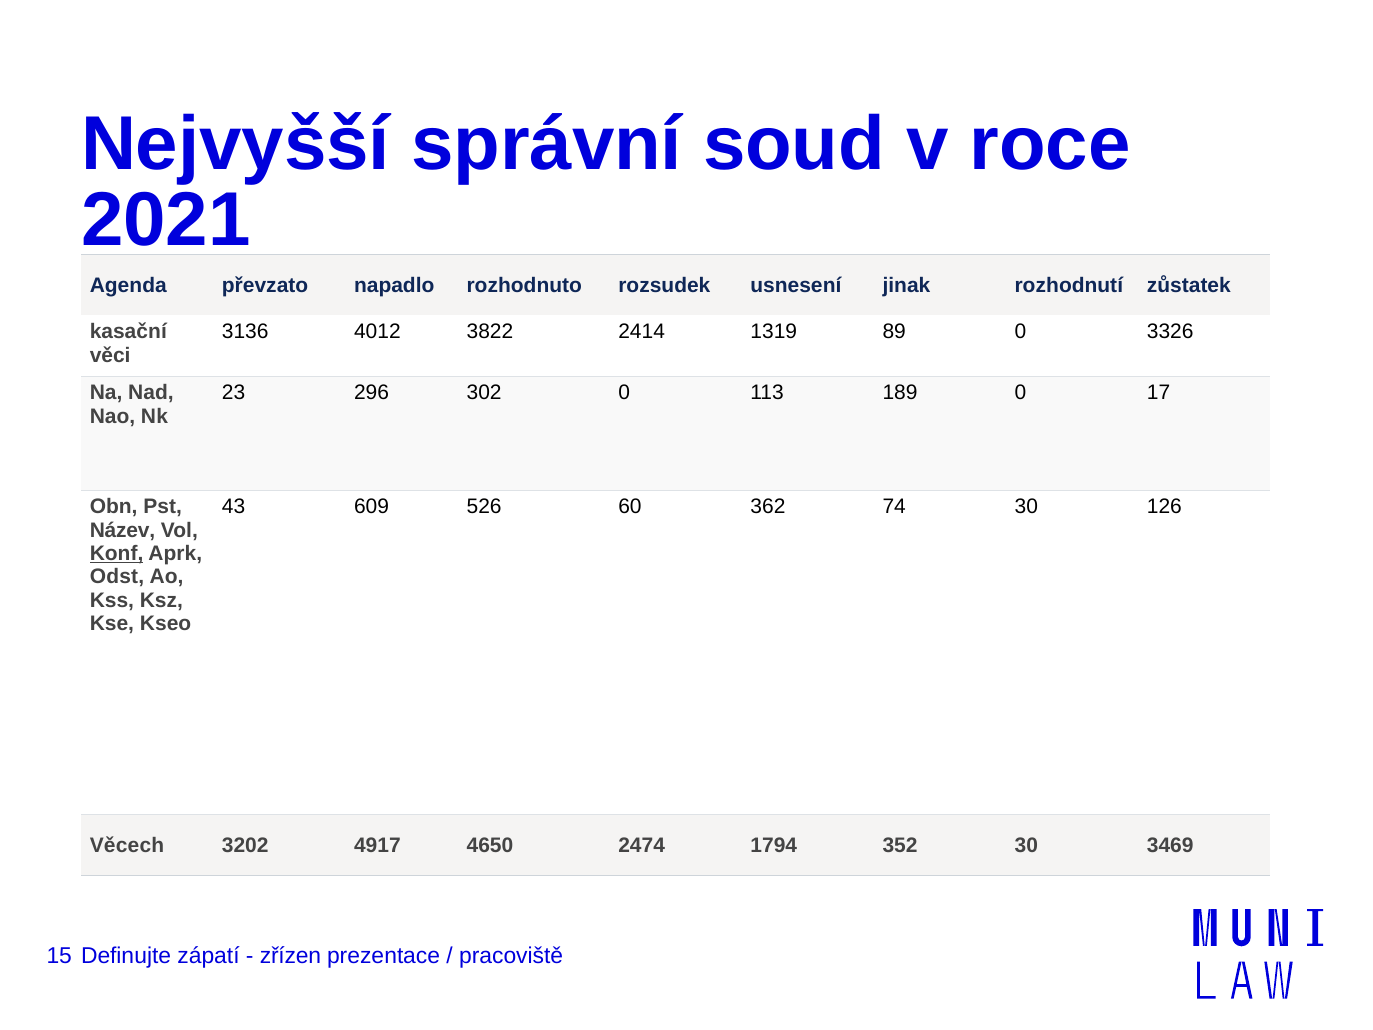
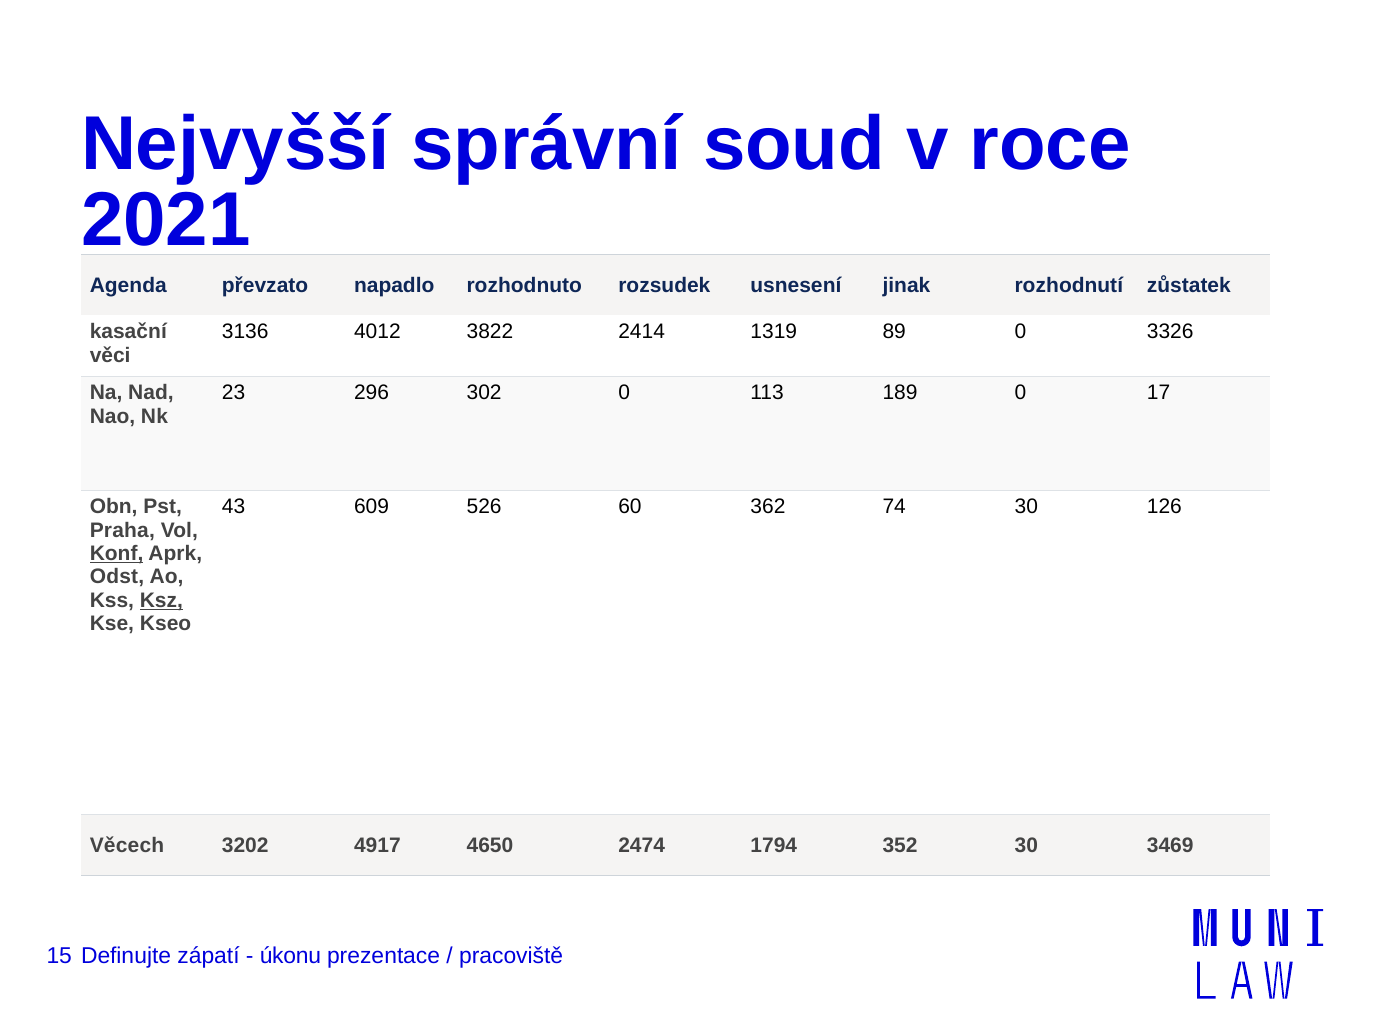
Název: Název -> Praha
Ksz underline: none -> present
zřízen: zřízen -> úkonu
